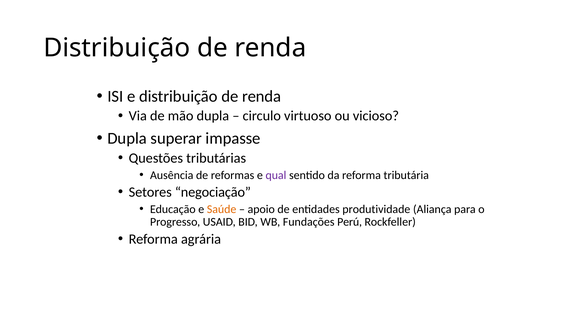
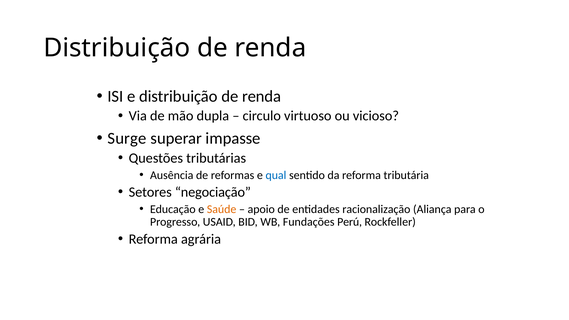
Dupla at (127, 139): Dupla -> Surge
qual colour: purple -> blue
produtividade: produtividade -> racionalização
